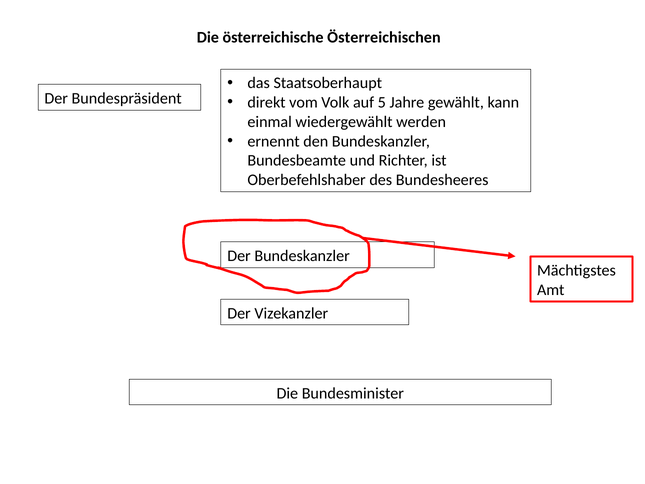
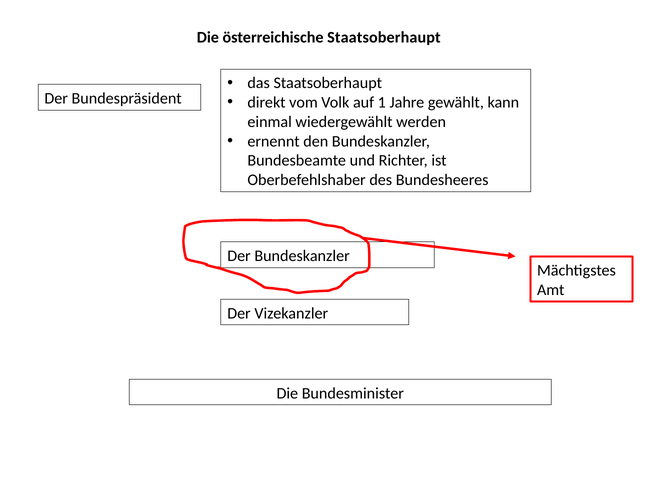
österreichische Österreichischen: Österreichischen -> Staatsoberhaupt
5: 5 -> 1
